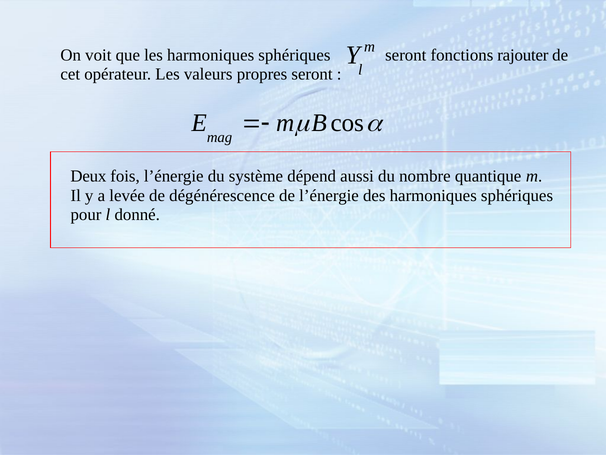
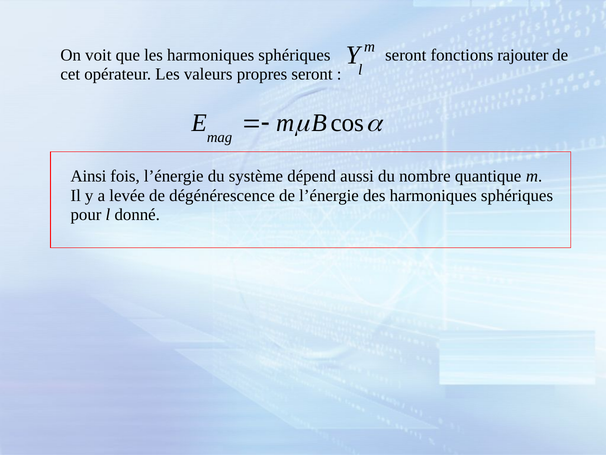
Deux: Deux -> Ainsi
